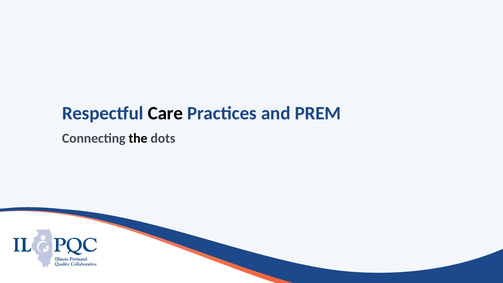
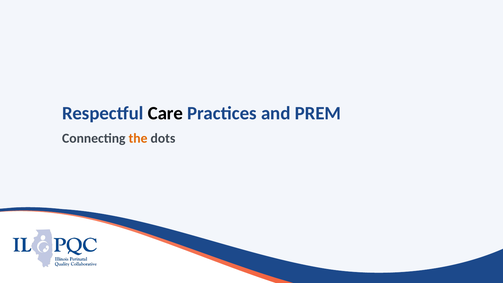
the colour: black -> orange
